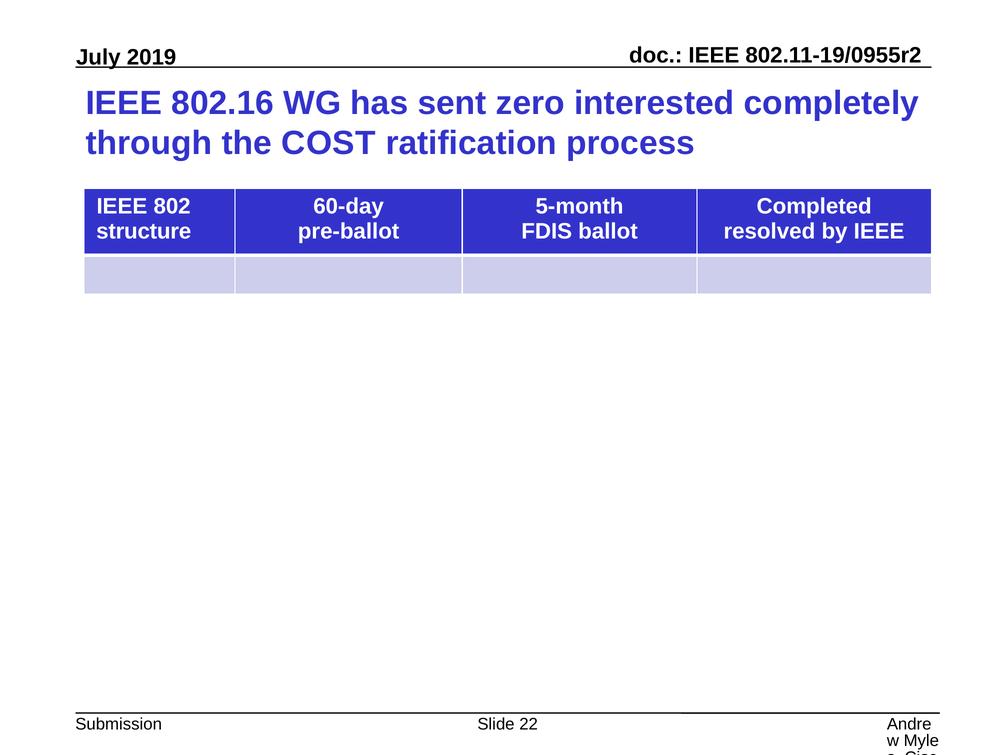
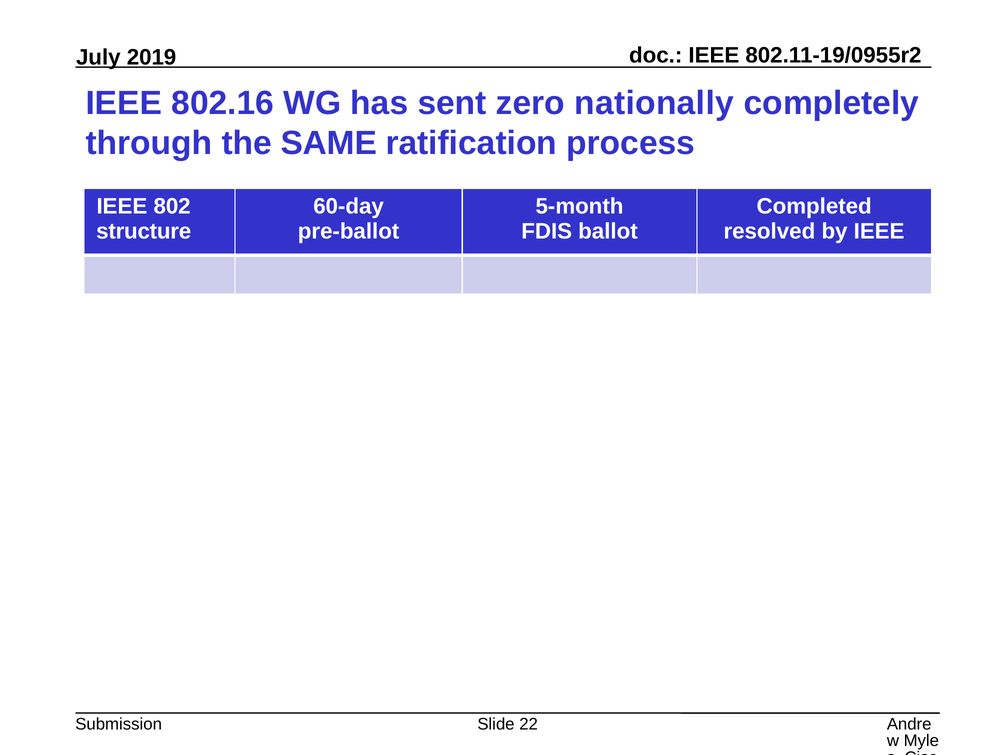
interested: interested -> nationally
COST: COST -> SAME
